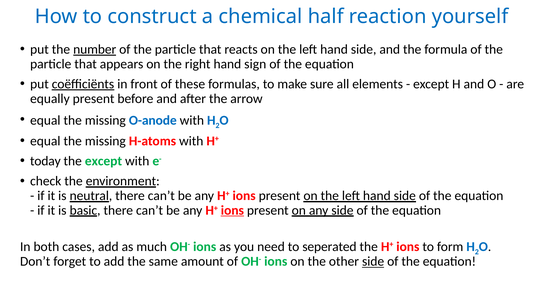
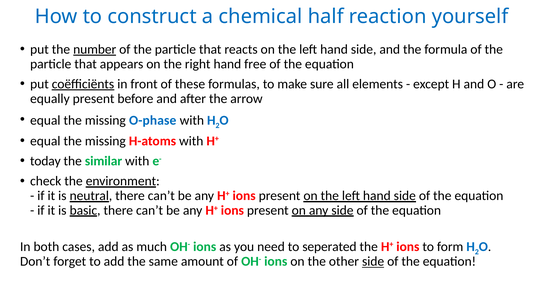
sign: sign -> free
O-anode: O-anode -> O-phase
the except: except -> similar
ions at (232, 210) underline: present -> none
